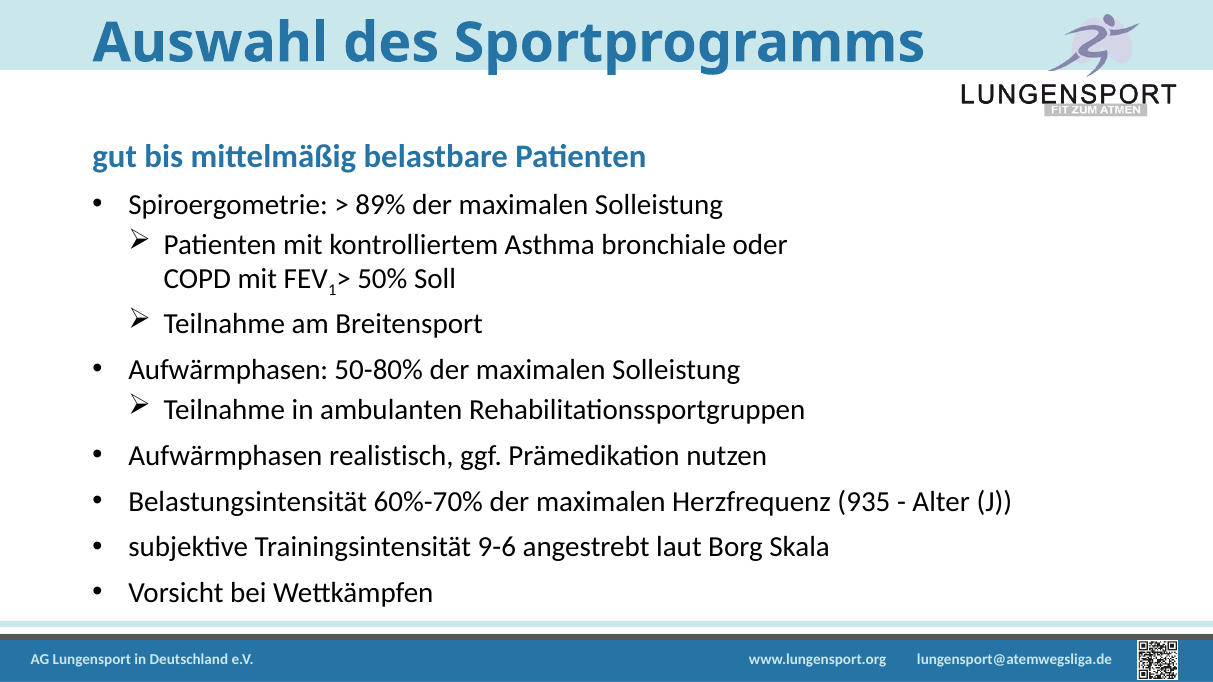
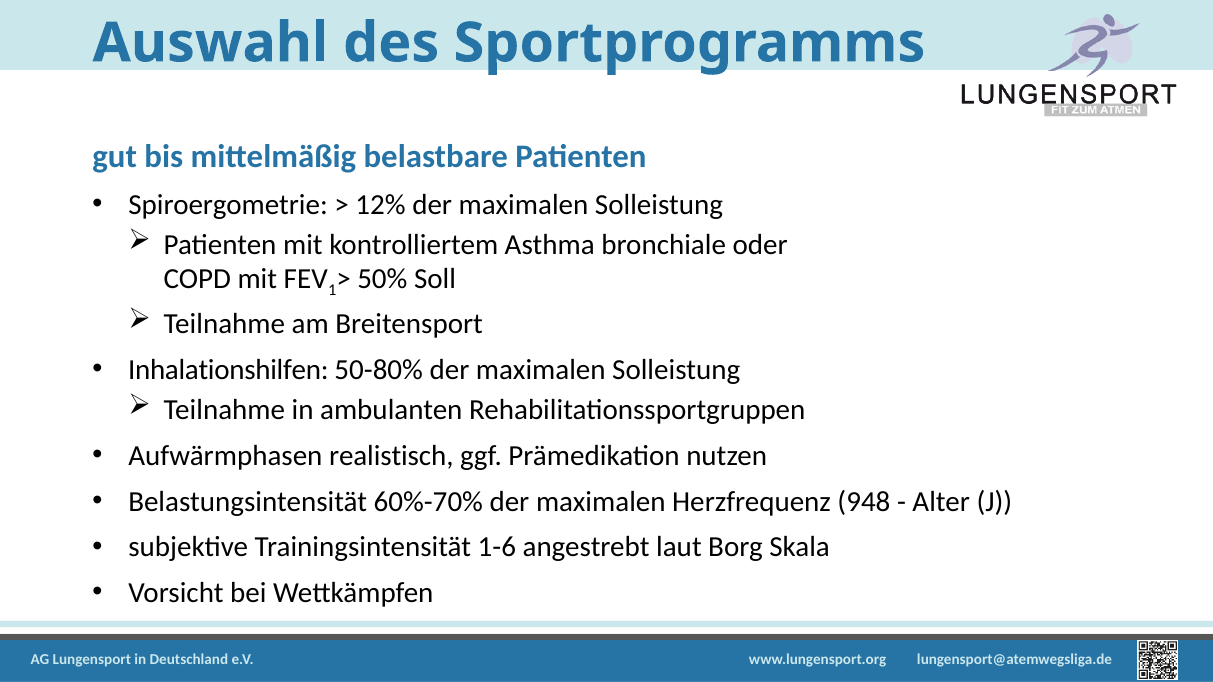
89%: 89% -> 12%
Aufwärmphasen at (228, 370): Aufwärmphasen -> Inhalationshilfen
935: 935 -> 948
9-6: 9-6 -> 1-6
